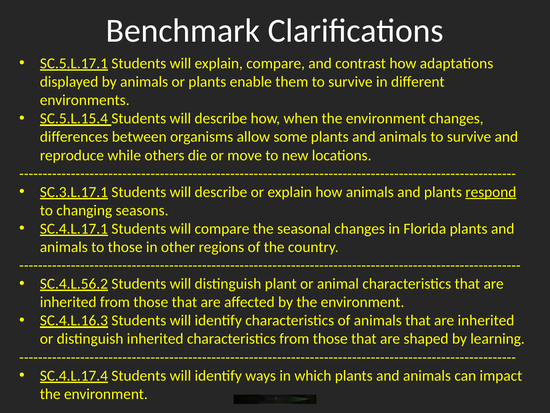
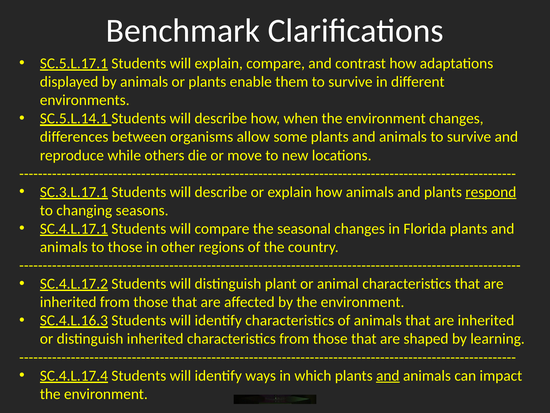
SC.5.L.15.4: SC.5.L.15.4 -> SC.5.L.14.1
SC.4.L.56.2: SC.4.L.56.2 -> SC.4.L.17.2
and at (388, 375) underline: none -> present
